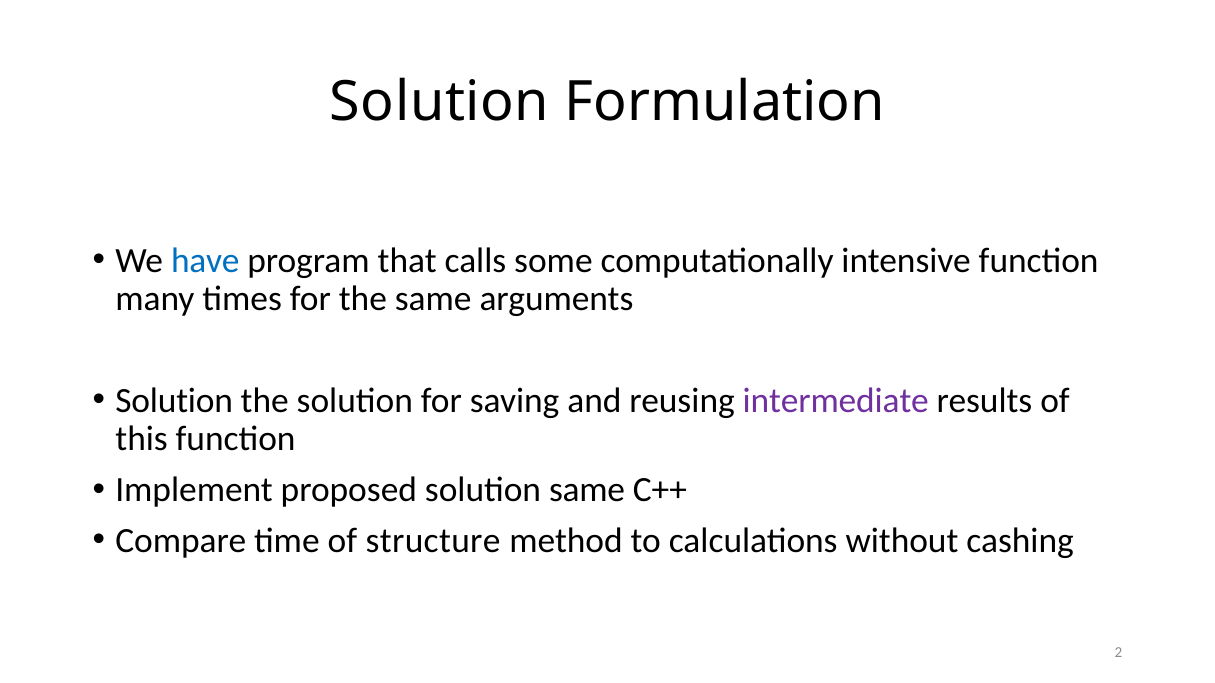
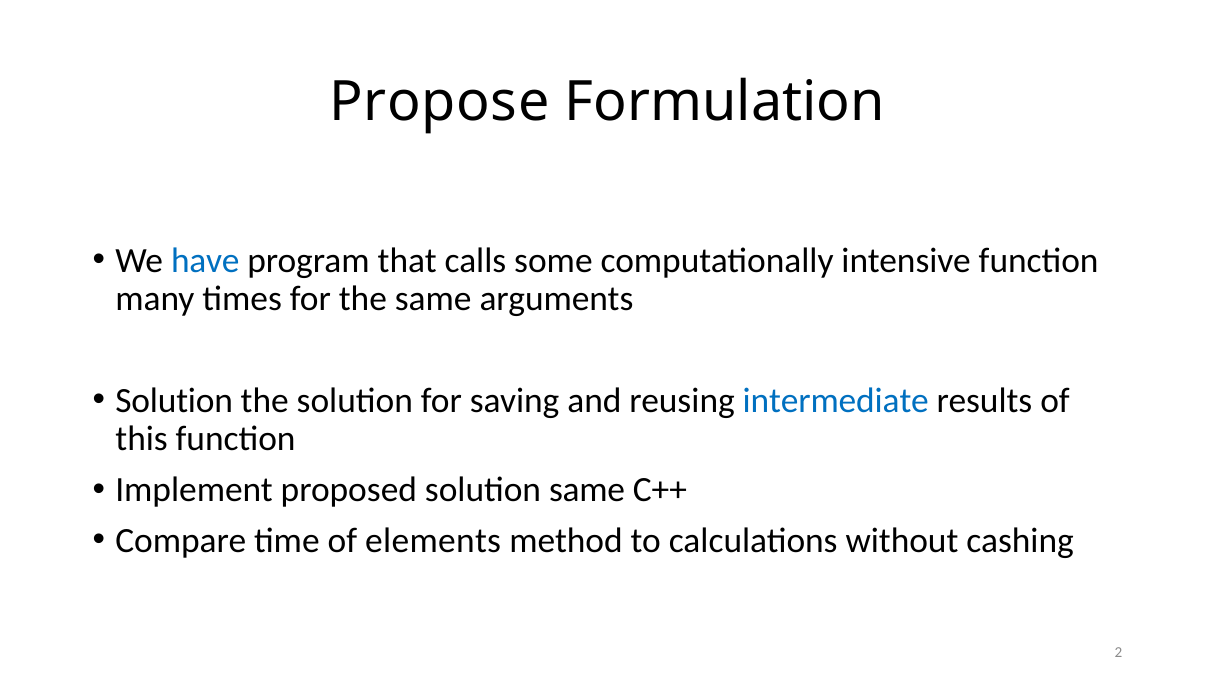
Solution at (440, 102): Solution -> Propose
intermediate colour: purple -> blue
structure: structure -> elements
